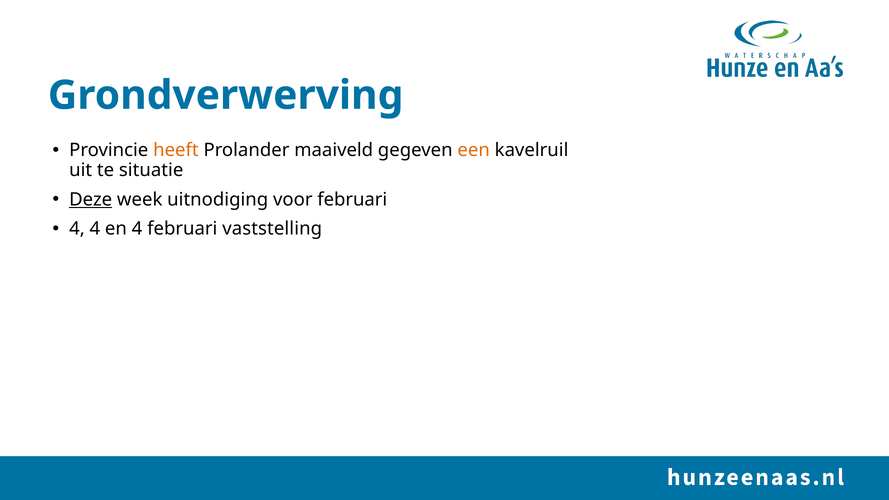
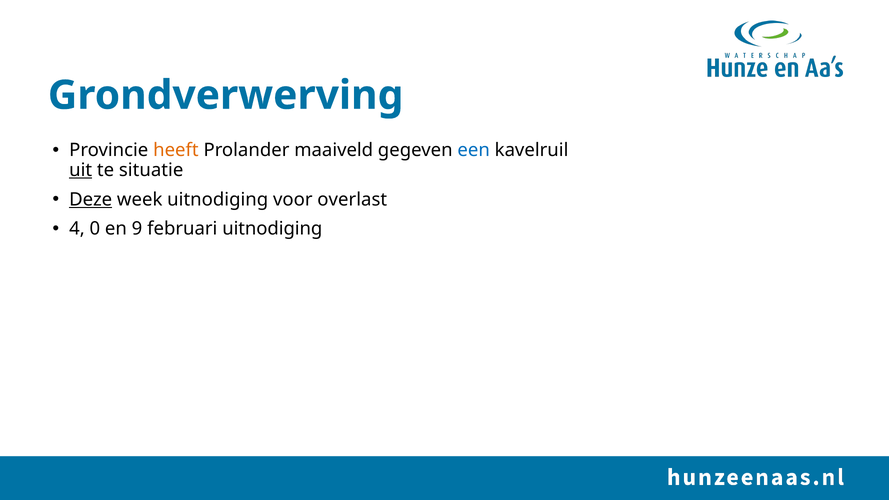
een colour: orange -> blue
uit underline: none -> present
voor februari: februari -> overlast
4 4: 4 -> 0
en 4: 4 -> 9
februari vaststelling: vaststelling -> uitnodiging
